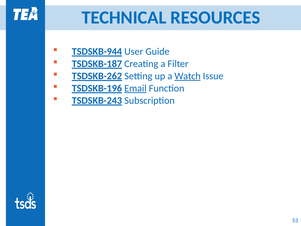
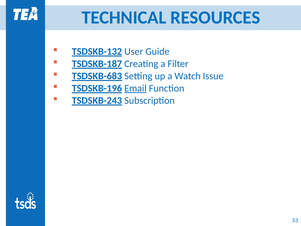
TSDSKB-944: TSDSKB-944 -> TSDSKB-132
TSDSKB-262: TSDSKB-262 -> TSDSKB-683
Watch underline: present -> none
